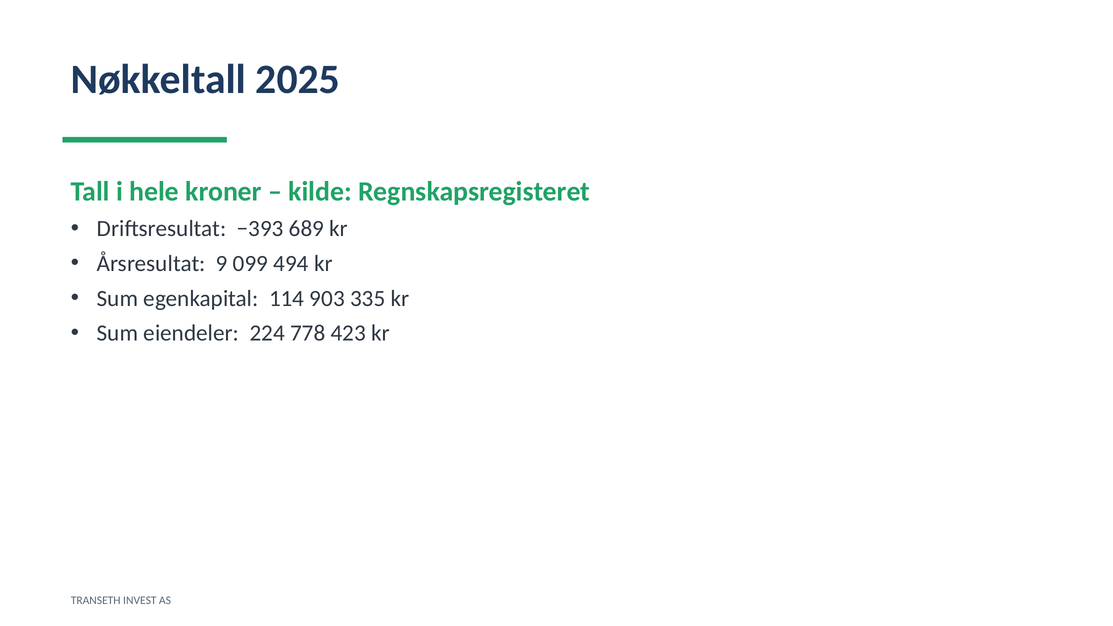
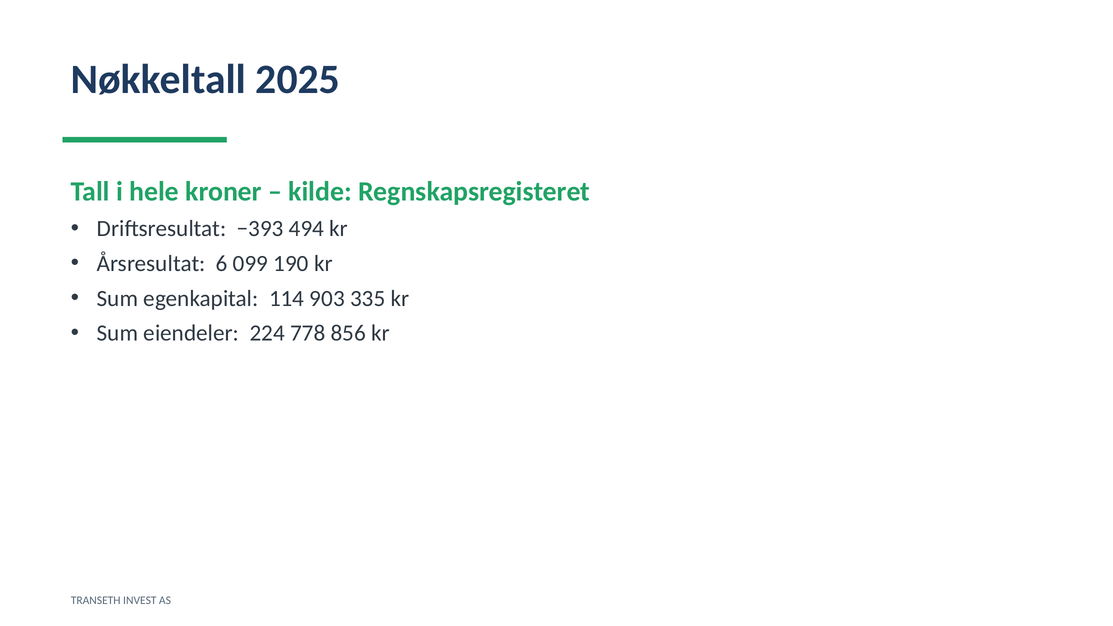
689: 689 -> 494
9: 9 -> 6
494: 494 -> 190
423: 423 -> 856
